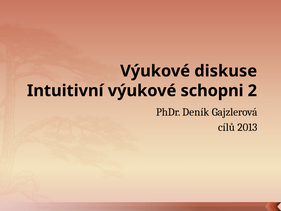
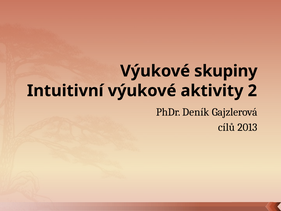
diskuse: diskuse -> skupiny
schopni: schopni -> aktivity
